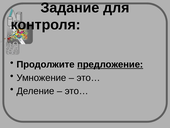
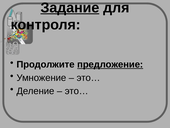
Задание underline: none -> present
